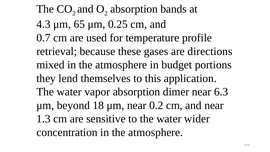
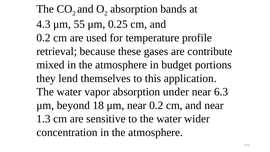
65: 65 -> 55
0.7 at (44, 38): 0.7 -> 0.2
directions: directions -> contribute
dimer: dimer -> under
